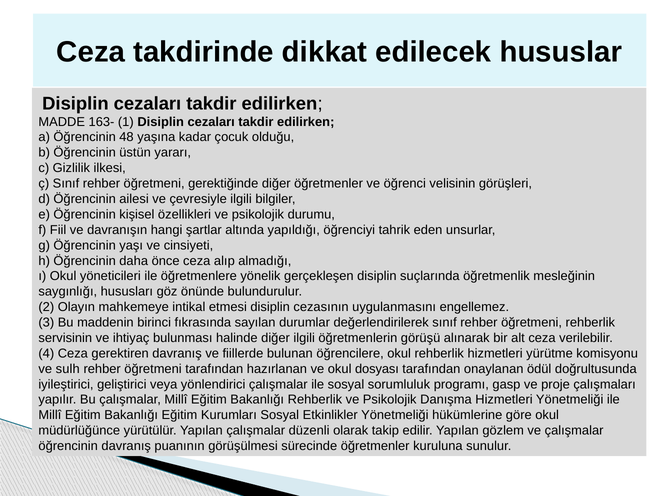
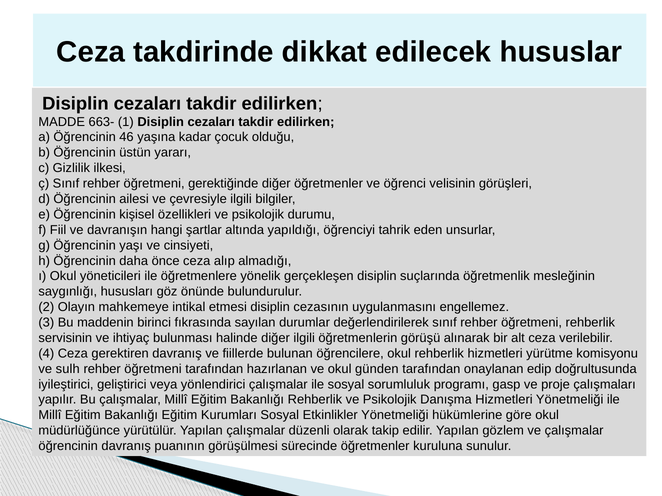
163-: 163- -> 663-
48: 48 -> 46
dosyası: dosyası -> günden
ödül: ödül -> edip
